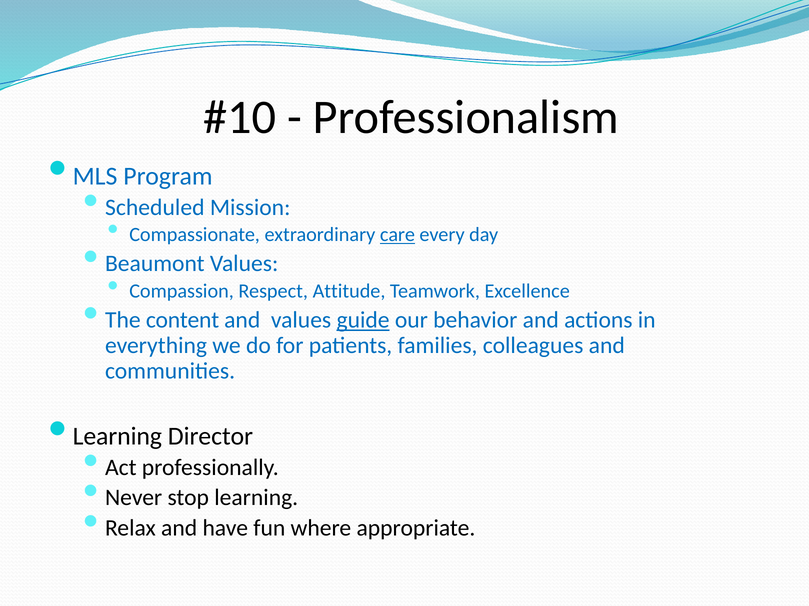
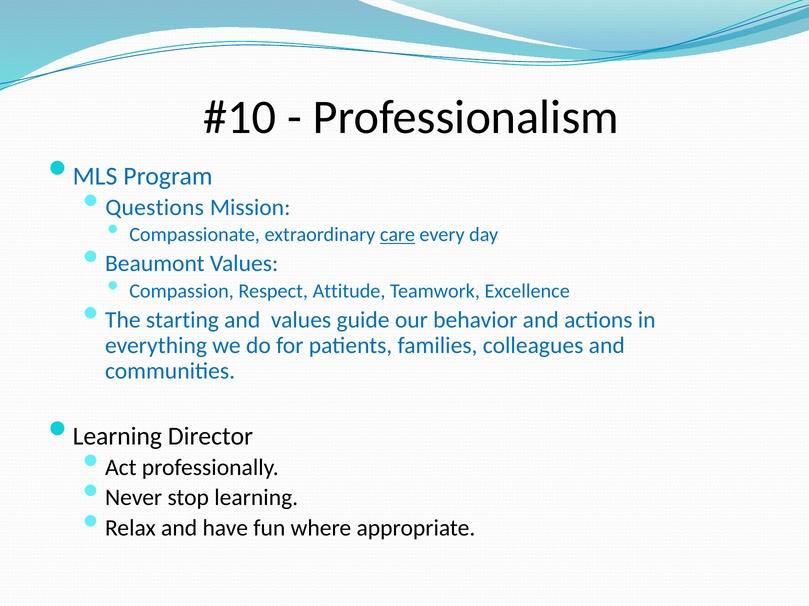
Scheduled: Scheduled -> Questions
content: content -> starting
guide underline: present -> none
